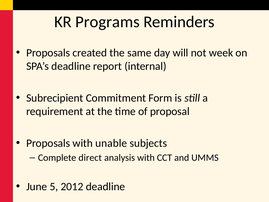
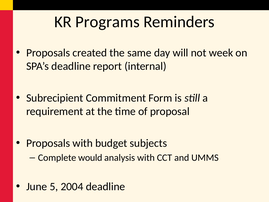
unable: unable -> budget
direct: direct -> would
2012: 2012 -> 2004
